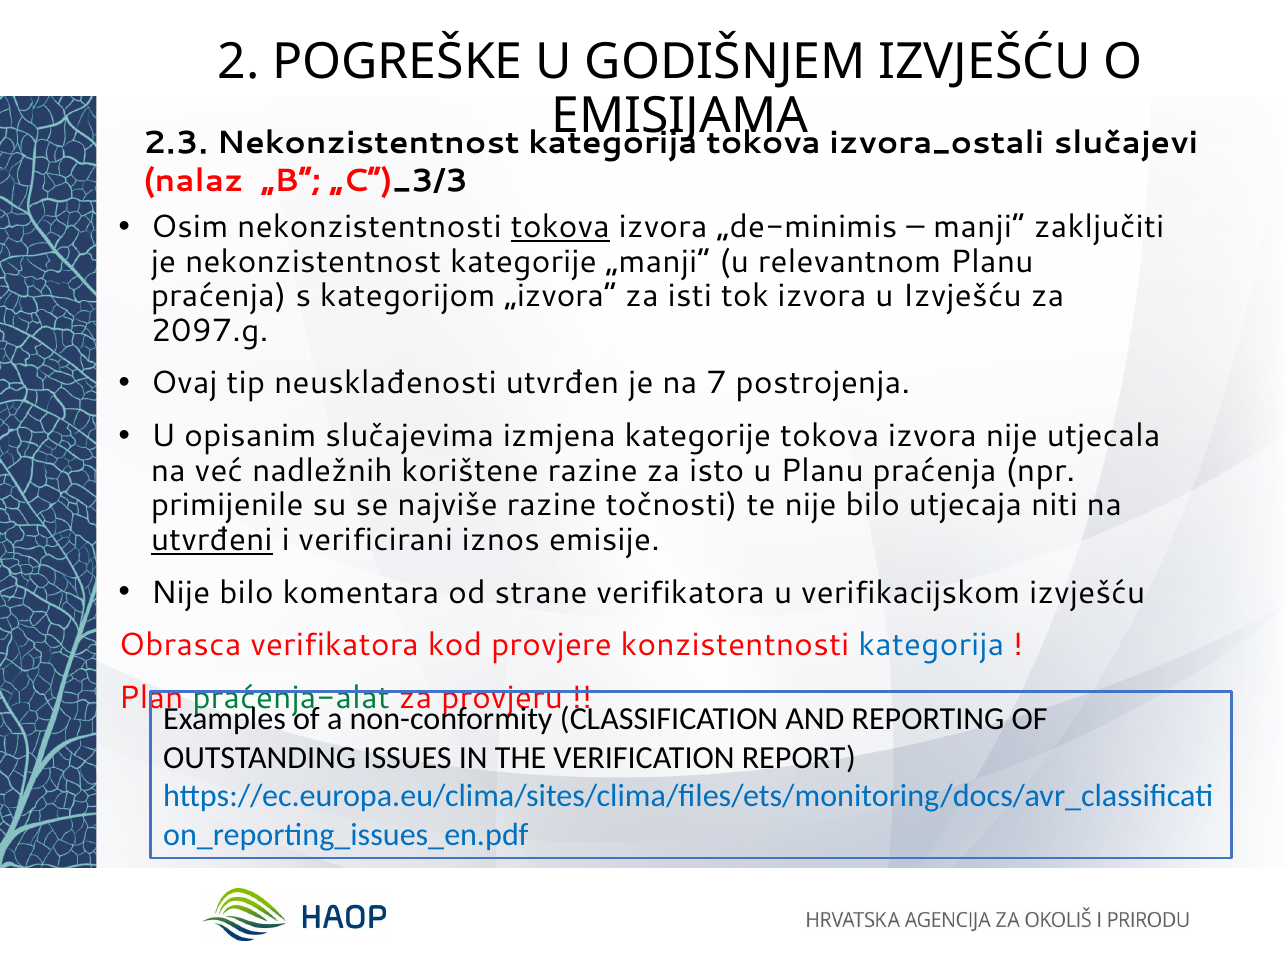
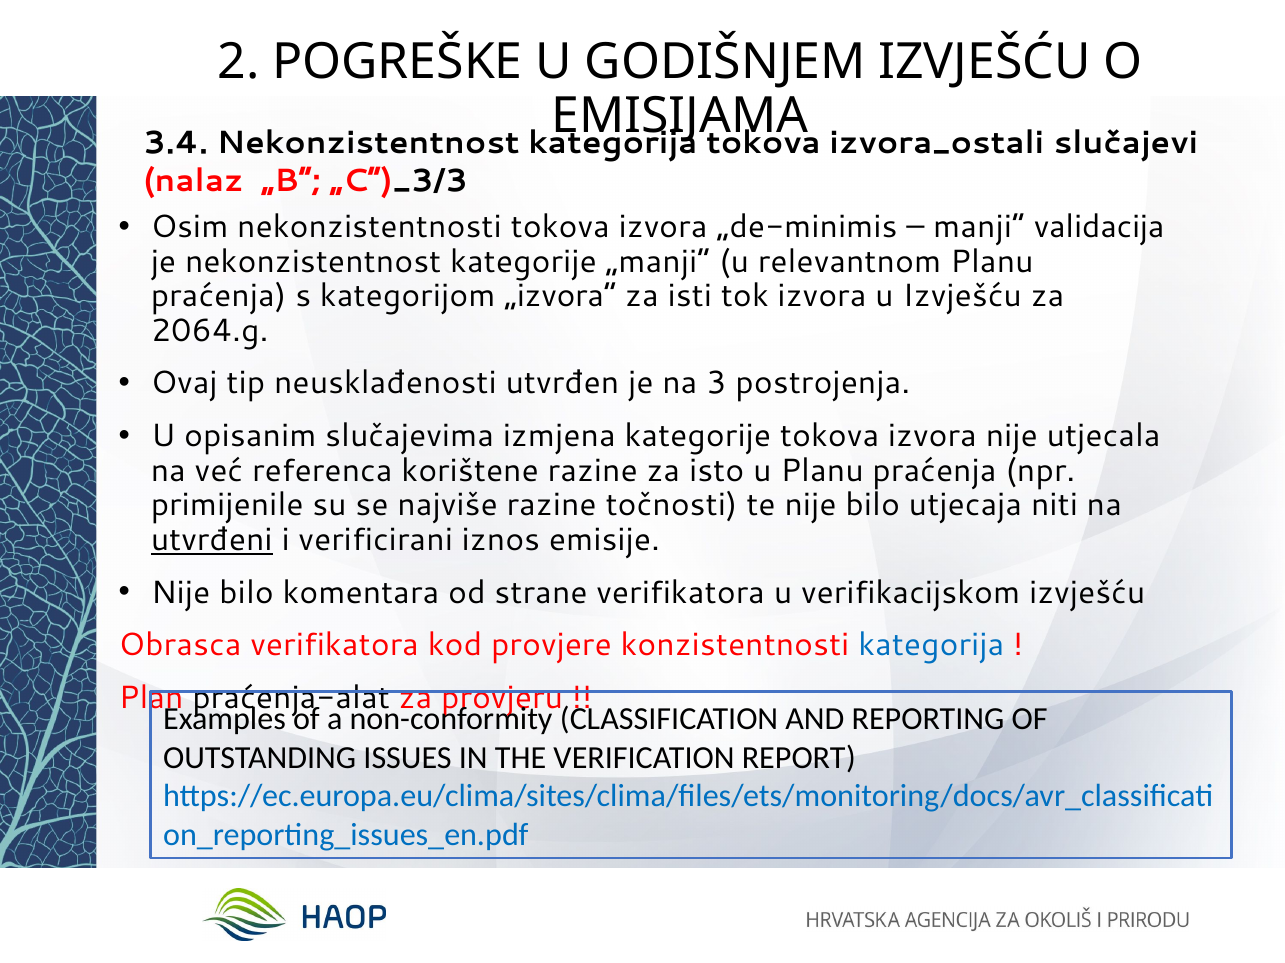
2.3: 2.3 -> 3.4
tokova at (560, 227) underline: present -> none
zaključiti: zaključiti -> validacija
2097.g: 2097.g -> 2064.g
7: 7 -> 3
nadležnih: nadležnih -> referenca
praćenja-alat colour: green -> black
